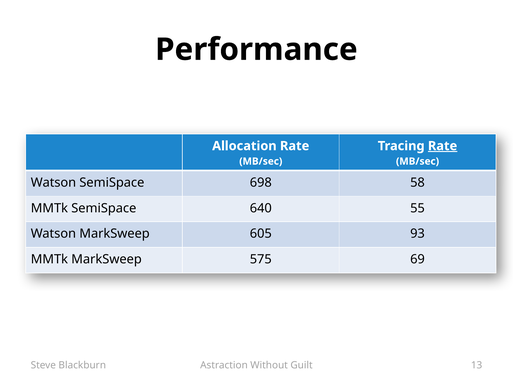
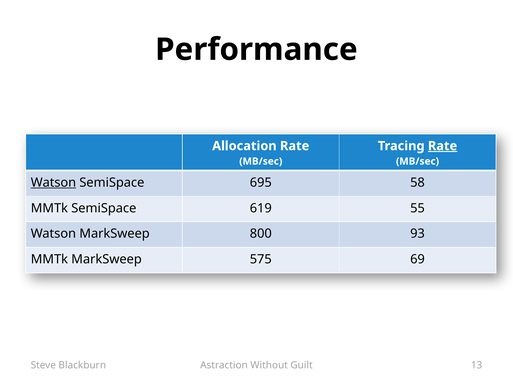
Watson at (53, 183) underline: none -> present
698: 698 -> 695
640: 640 -> 619
605: 605 -> 800
